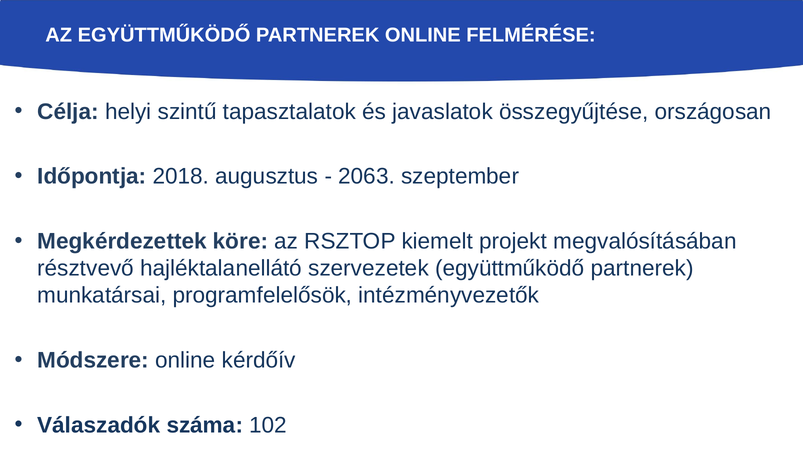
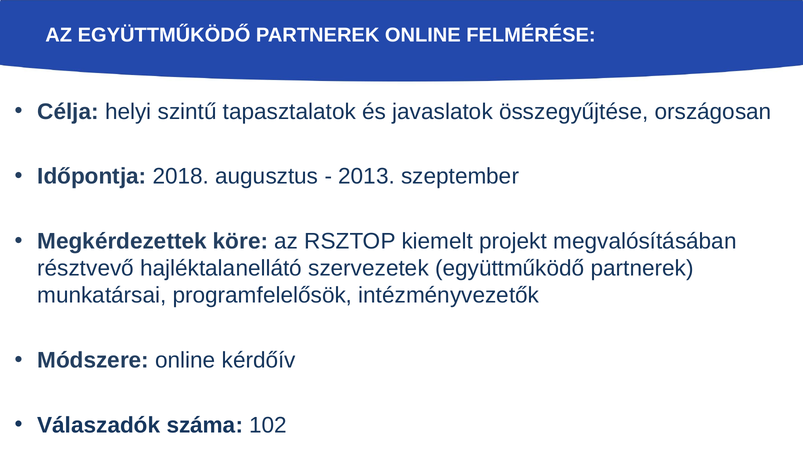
2063: 2063 -> 2013
